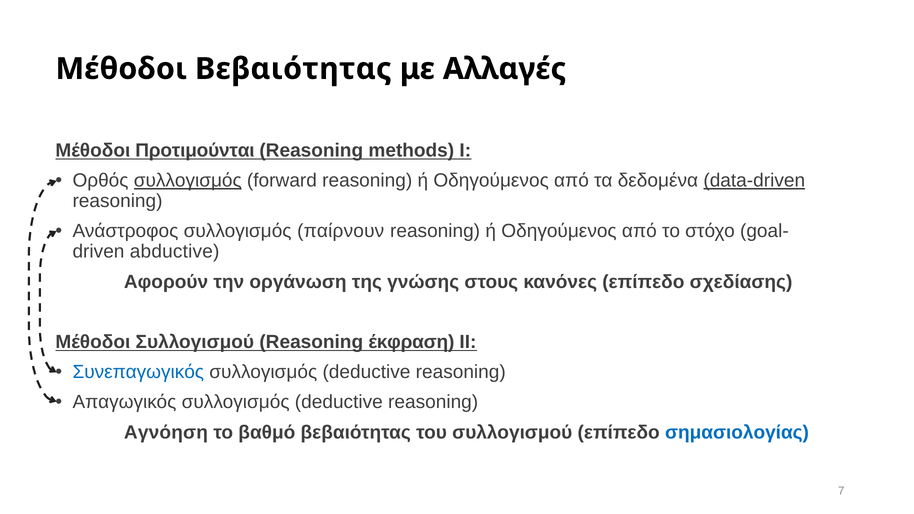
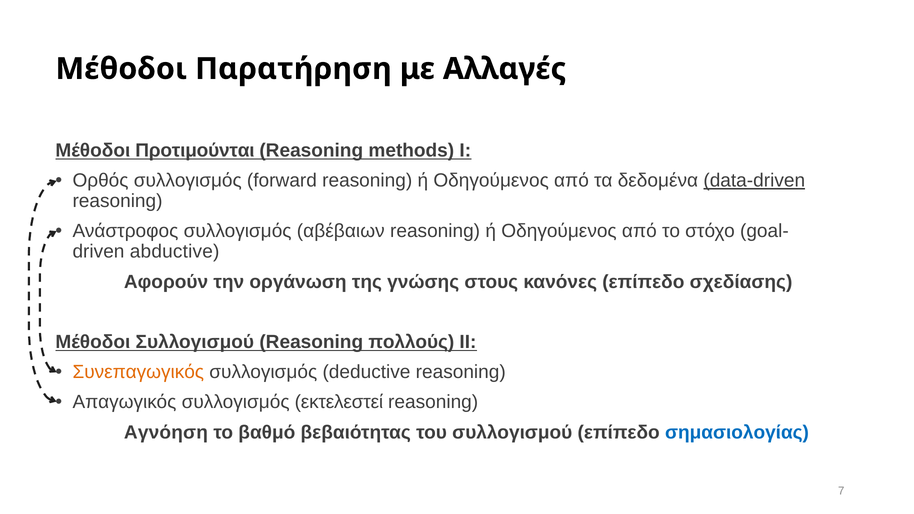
Μέθοδοι Βεβαιότητας: Βεβαιότητας -> Παρατήρηση
συλλογισμός at (188, 181) underline: present -> none
παίρνουν: παίρνουν -> αβέβαιων
έκφραση: έκφραση -> πολλούς
Συνεπαγωγικός colour: blue -> orange
Aπαγωγικός συλλογισμός deductive: deductive -> εκτελεστεί
